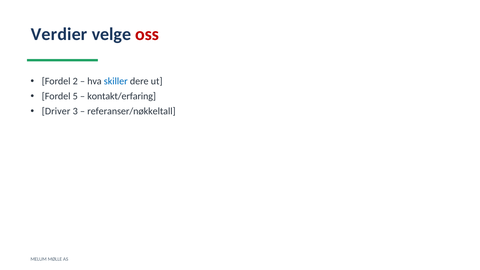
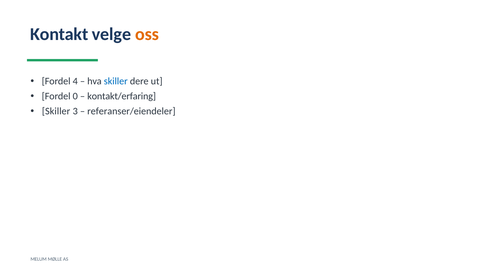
Verdier: Verdier -> Kontakt
oss colour: red -> orange
2: 2 -> 4
5: 5 -> 0
Driver at (56, 111): Driver -> Skiller
referanser/nøkkeltall: referanser/nøkkeltall -> referanser/eiendeler
